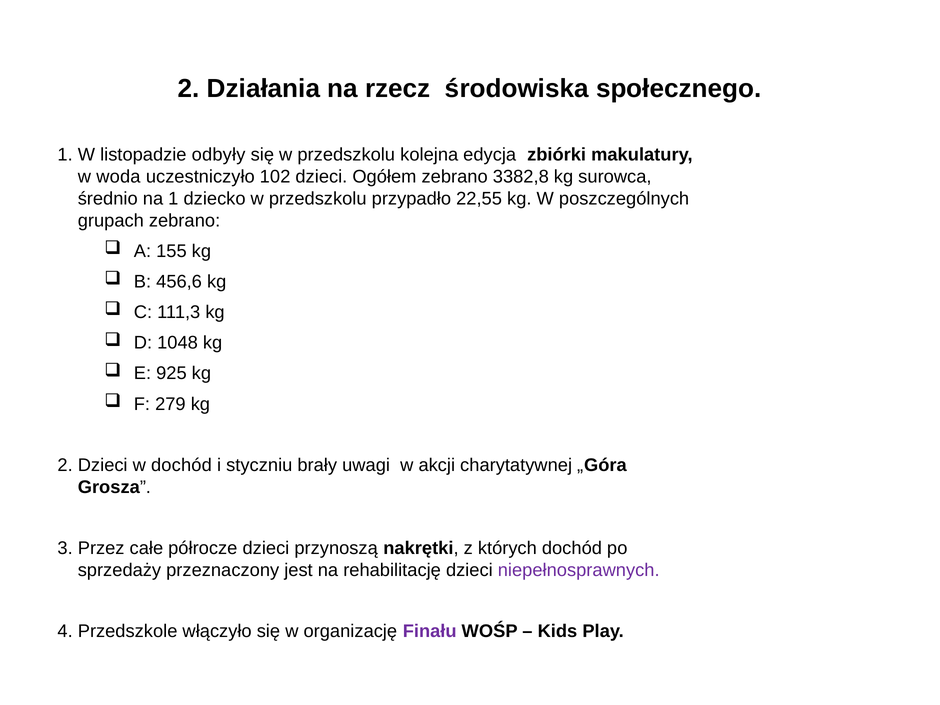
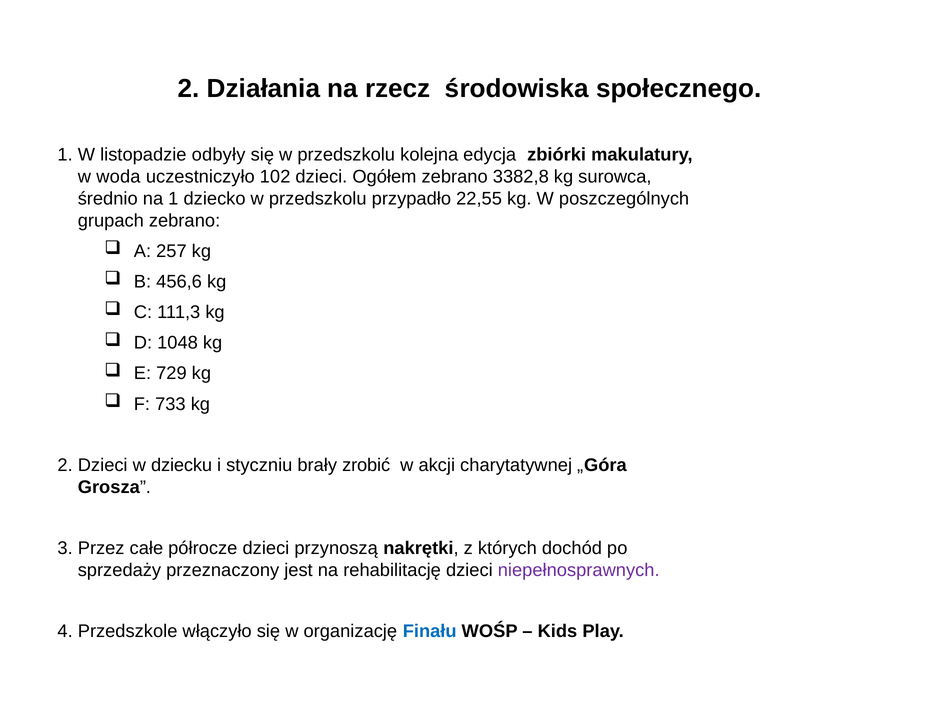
155: 155 -> 257
925: 925 -> 729
279: 279 -> 733
w dochód: dochód -> dziecku
uwagi: uwagi -> zrobić
Finału colour: purple -> blue
